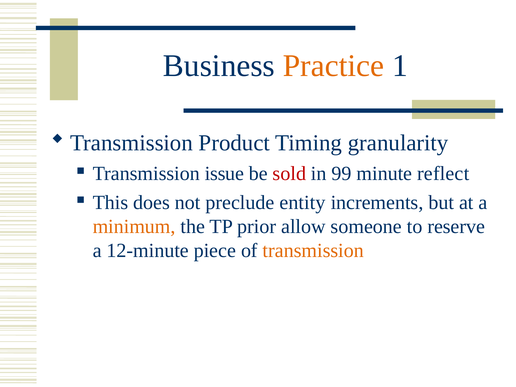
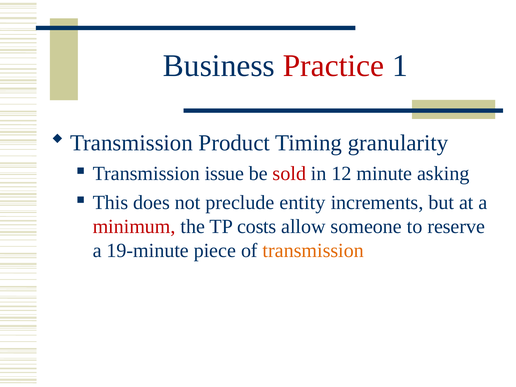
Practice colour: orange -> red
99: 99 -> 12
reflect: reflect -> asking
minimum colour: orange -> red
prior: prior -> costs
12-minute: 12-minute -> 19-minute
